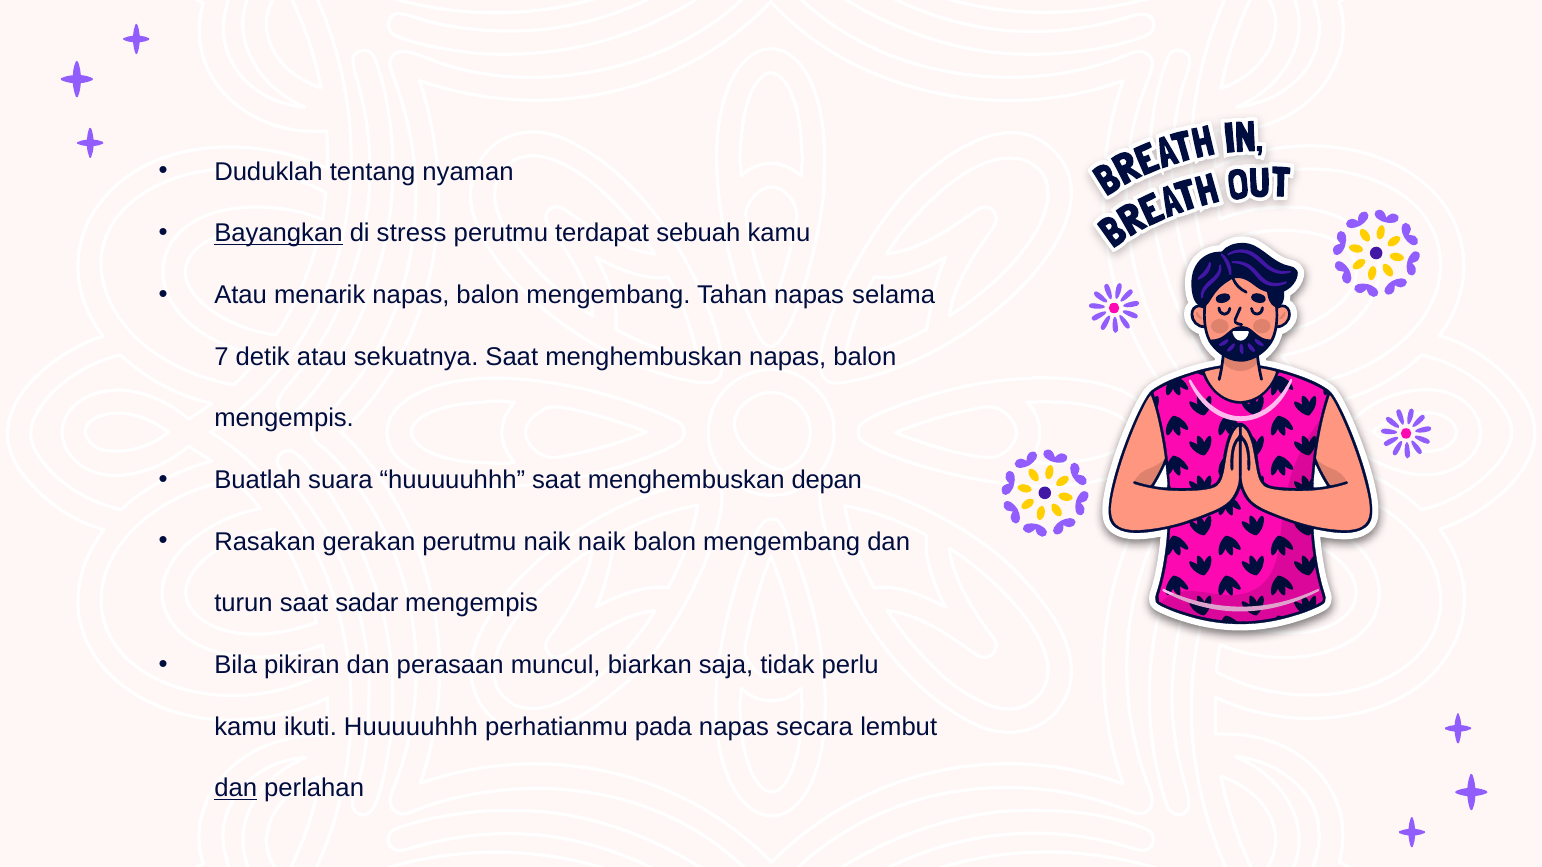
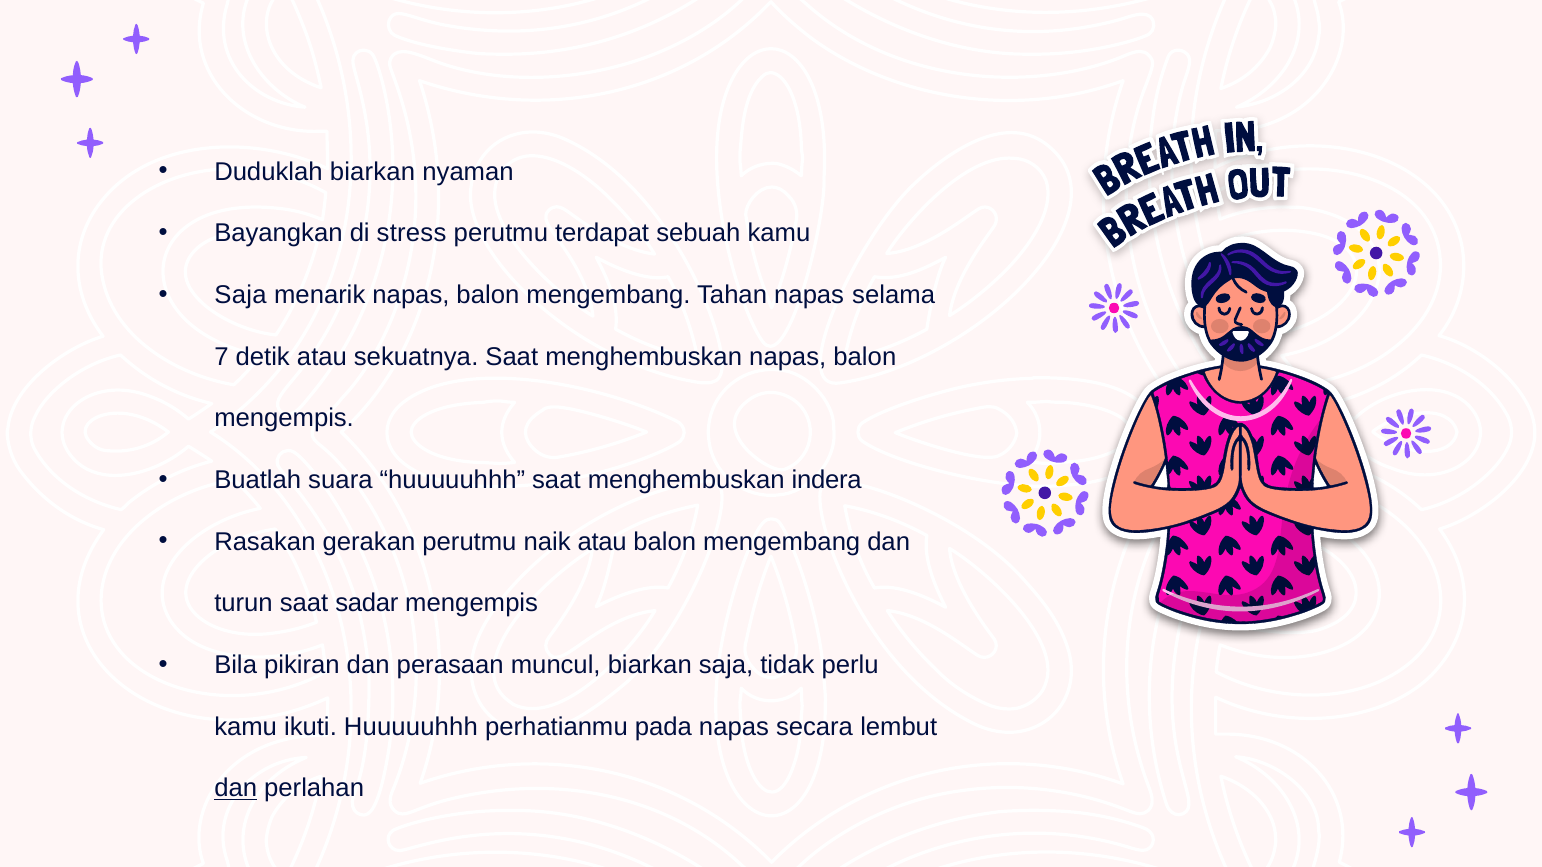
Duduklah tentang: tentang -> biarkan
Bayangkan underline: present -> none
Atau at (241, 295): Atau -> Saja
depan: depan -> indera
naik naik: naik -> atau
